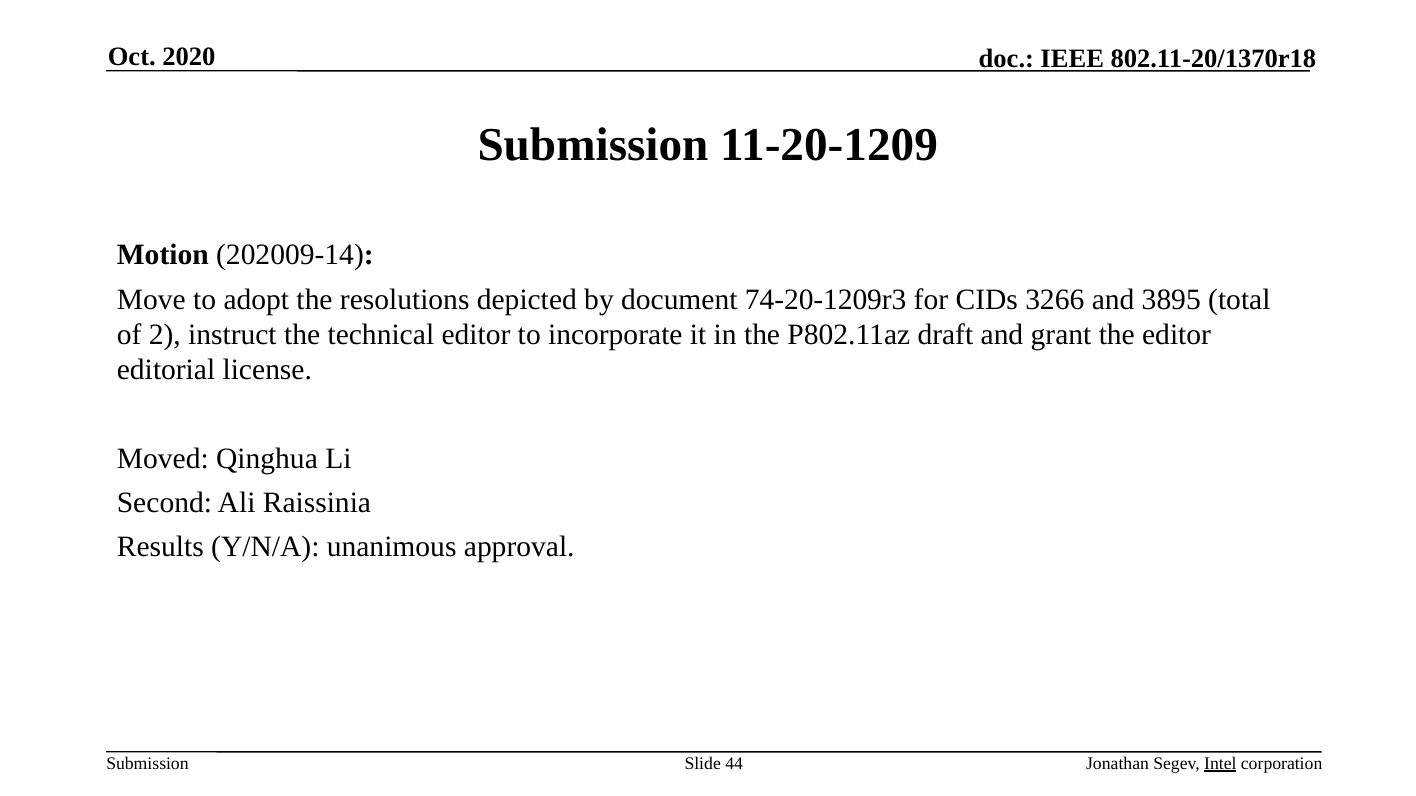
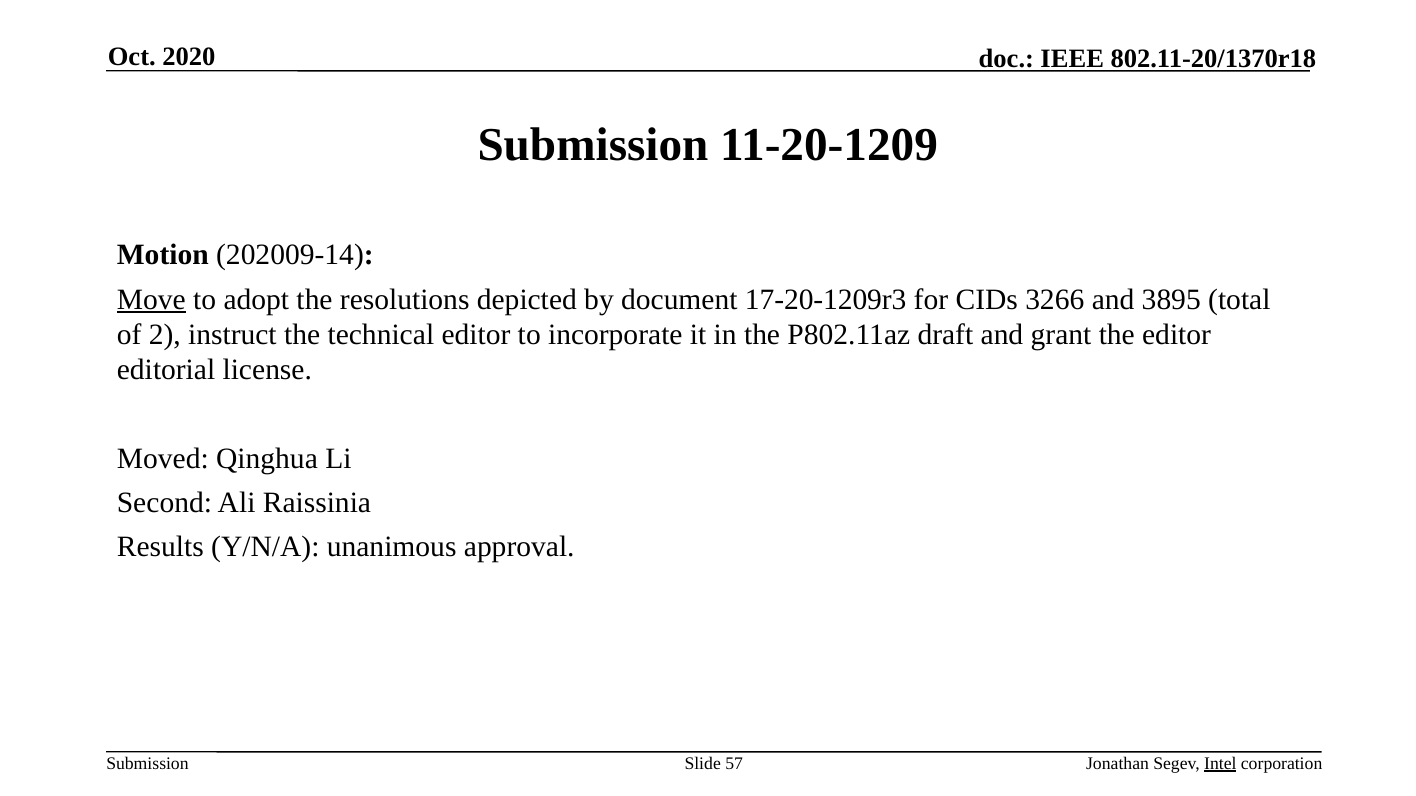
Move underline: none -> present
74-20-1209r3: 74-20-1209r3 -> 17-20-1209r3
44: 44 -> 57
